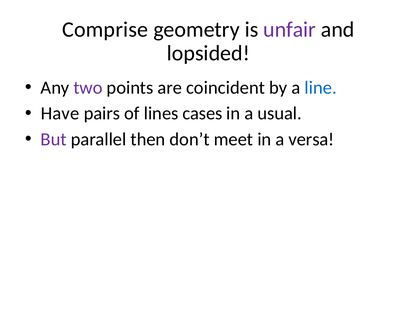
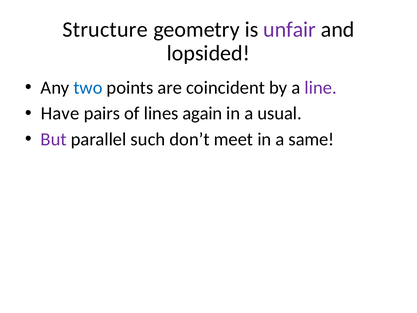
Comprise: Comprise -> Structure
two colour: purple -> blue
line colour: blue -> purple
cases: cases -> again
then: then -> such
versa: versa -> same
